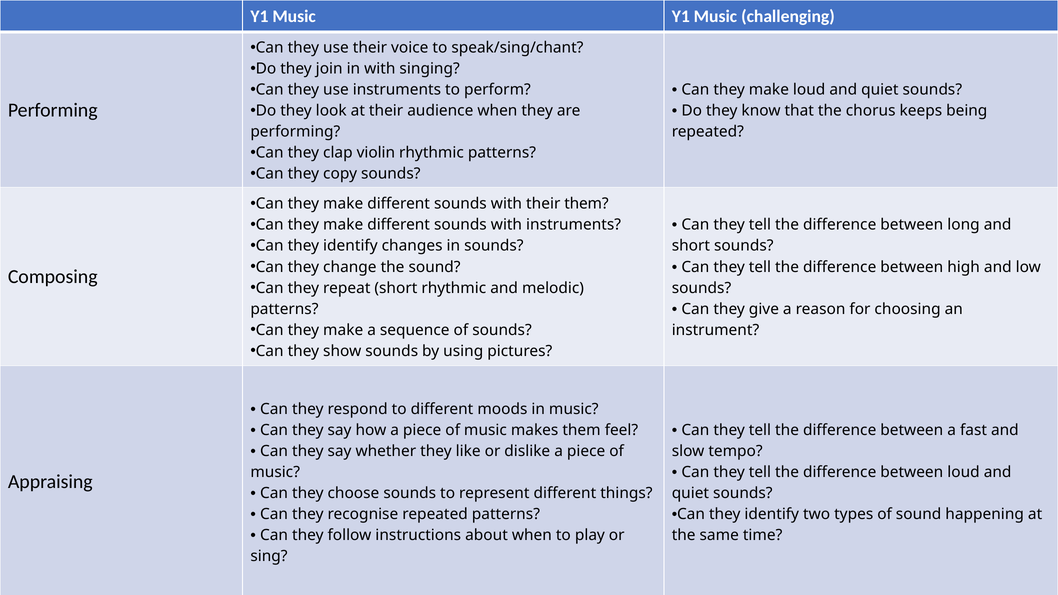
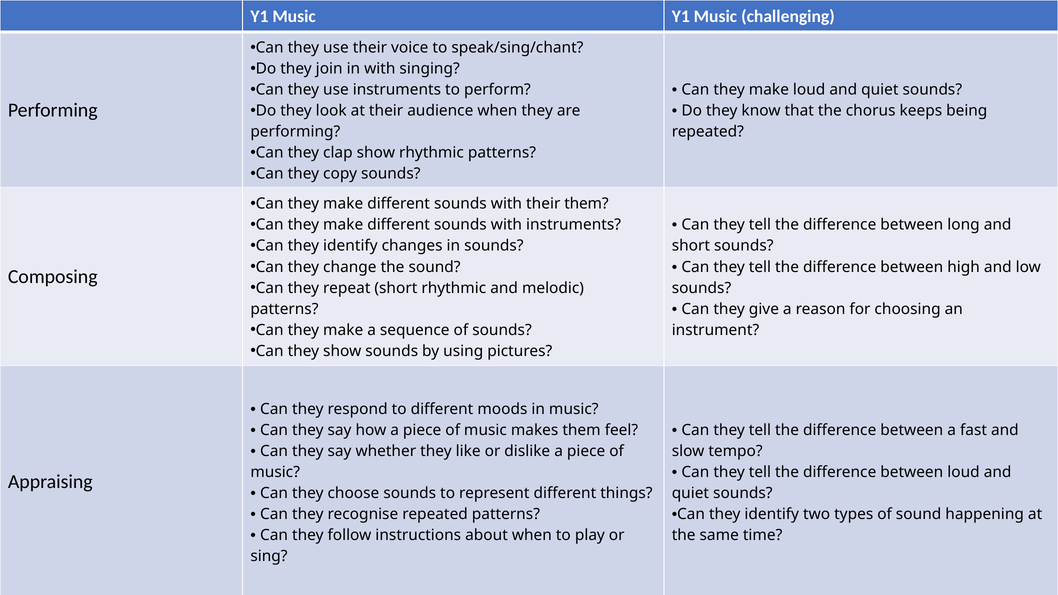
clap violin: violin -> show
